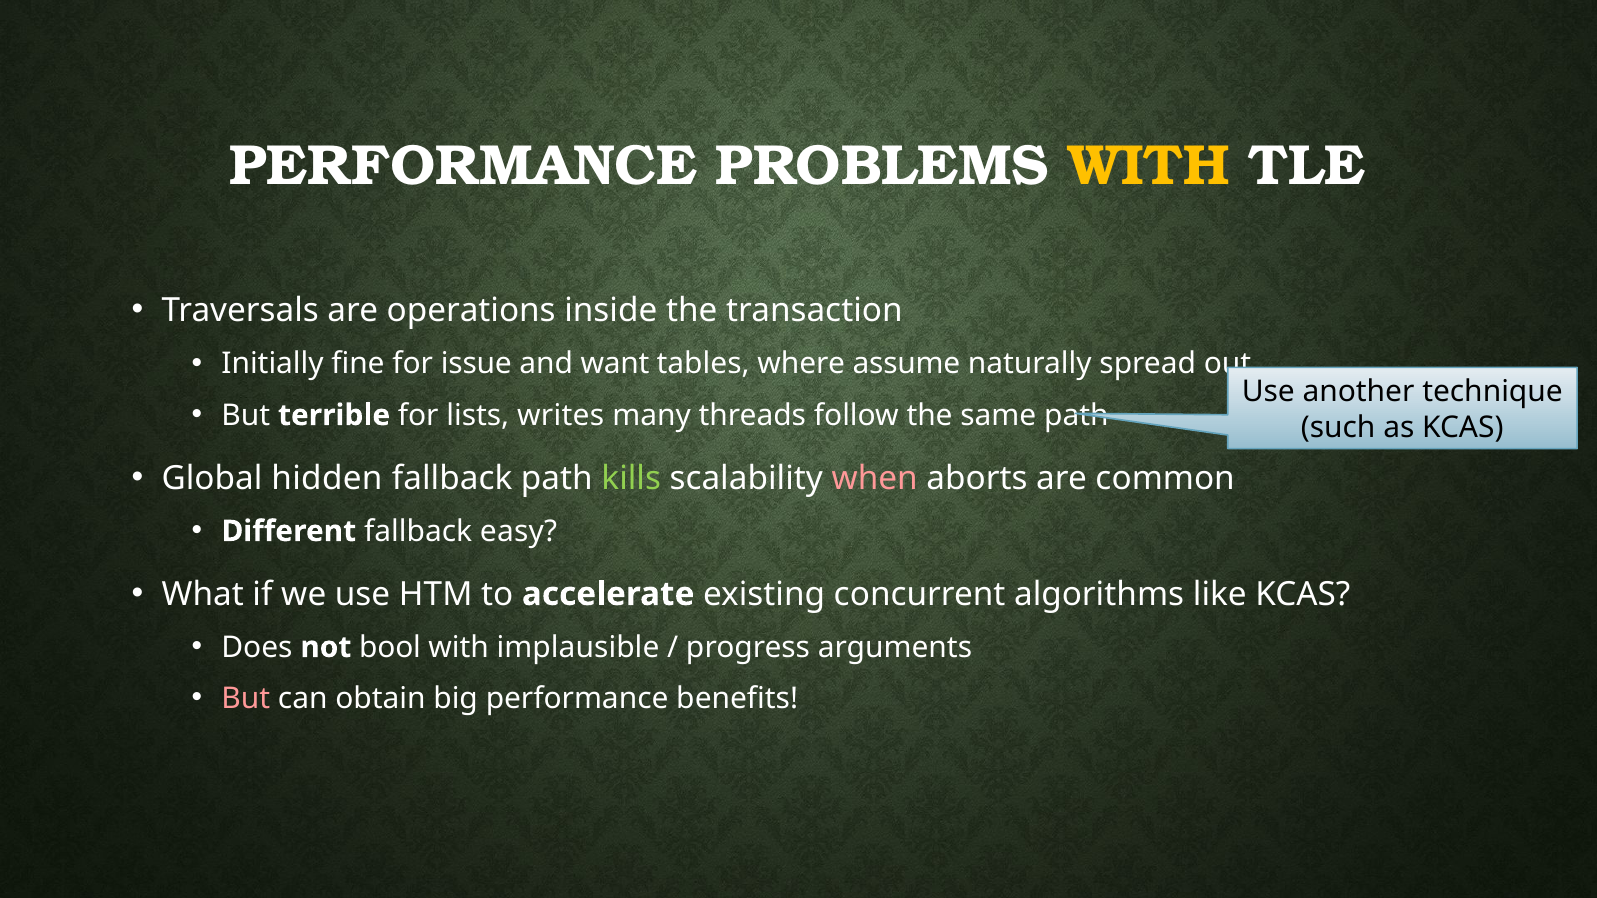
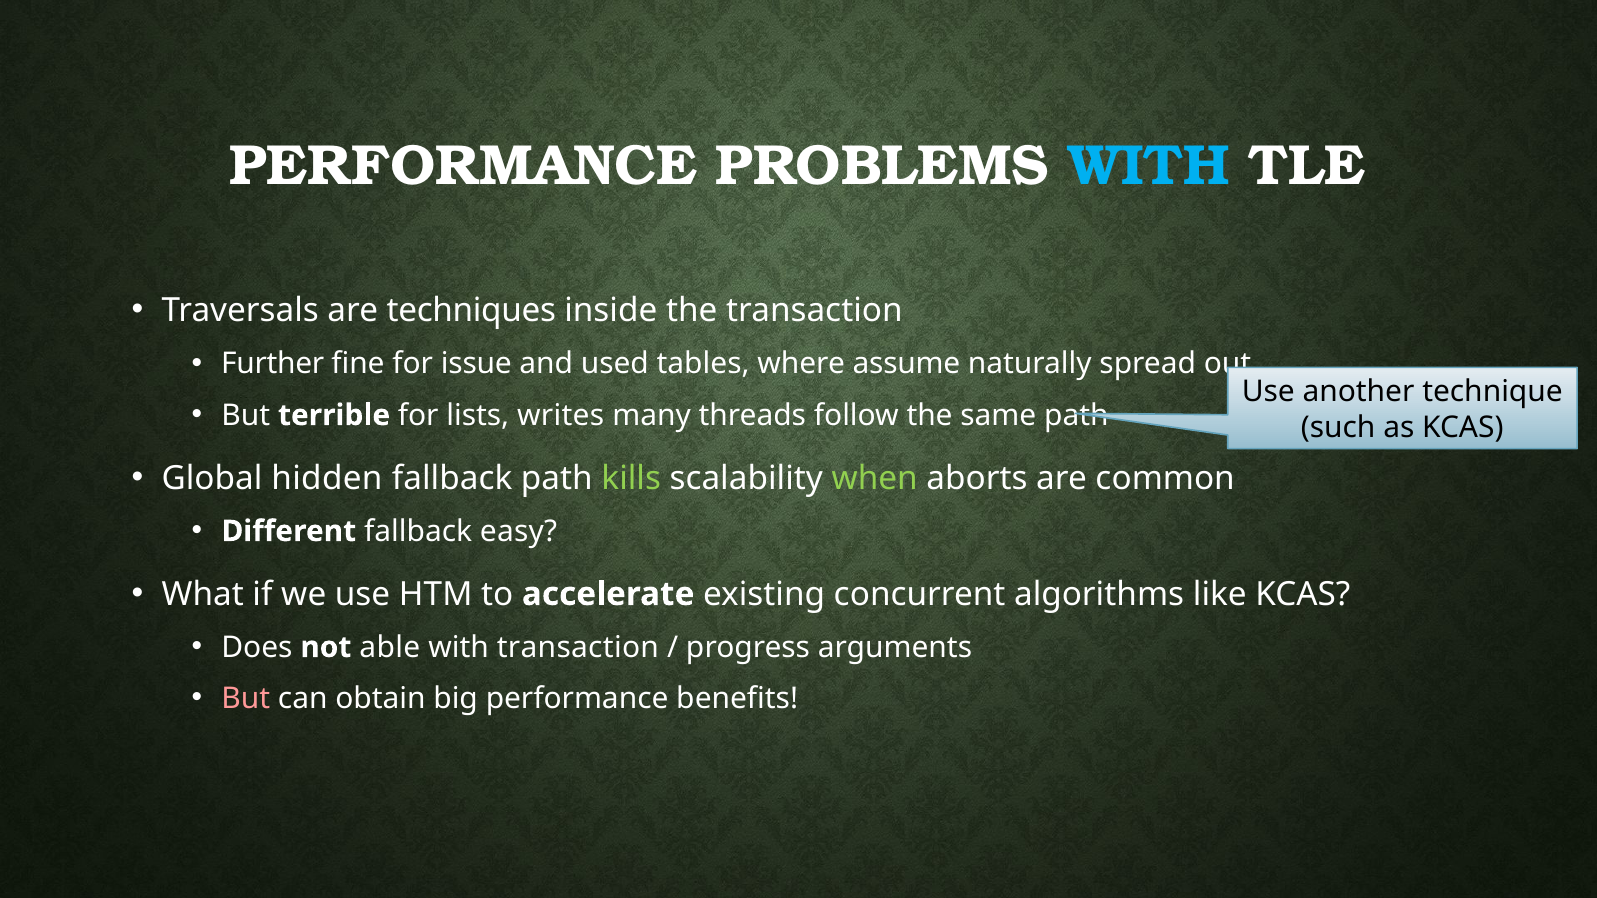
WITH at (1149, 166) colour: yellow -> light blue
operations: operations -> techniques
Initially: Initially -> Further
want: want -> used
when colour: pink -> light green
bool: bool -> able
with implausible: implausible -> transaction
